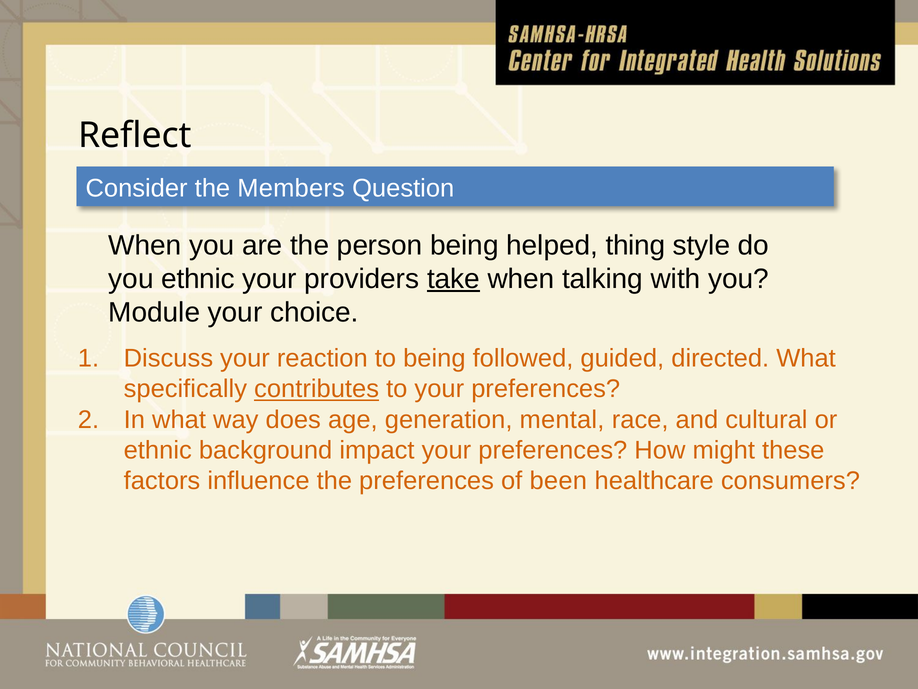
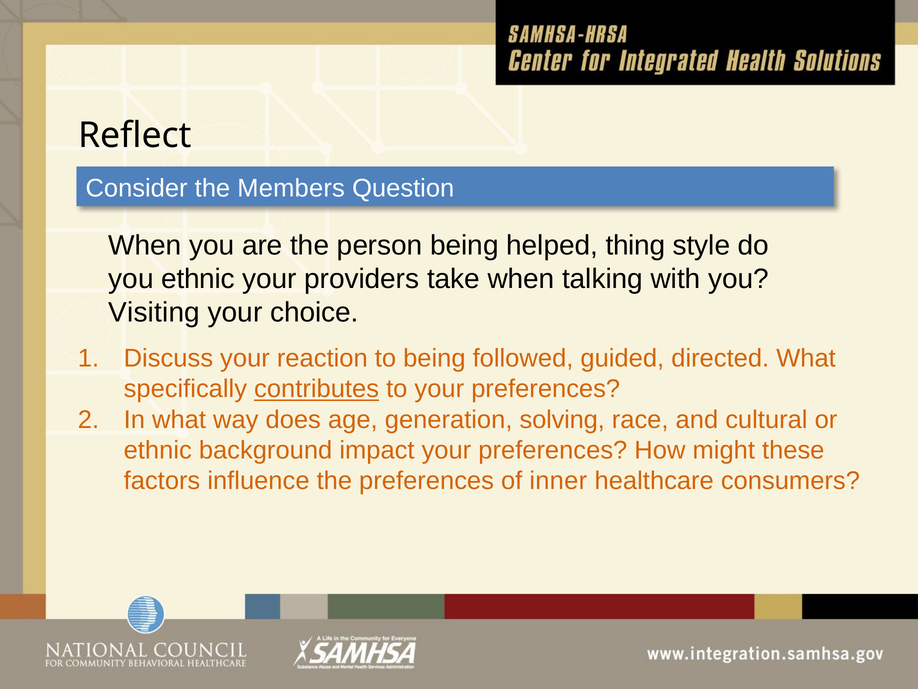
take underline: present -> none
Module: Module -> Visiting
mental: mental -> solving
been: been -> inner
